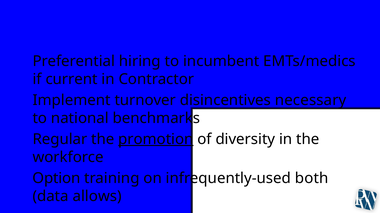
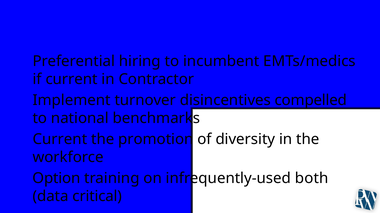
necessary: necessary -> compelled
Regular at (60, 140): Regular -> Current
promotion underline: present -> none
allows: allows -> critical
